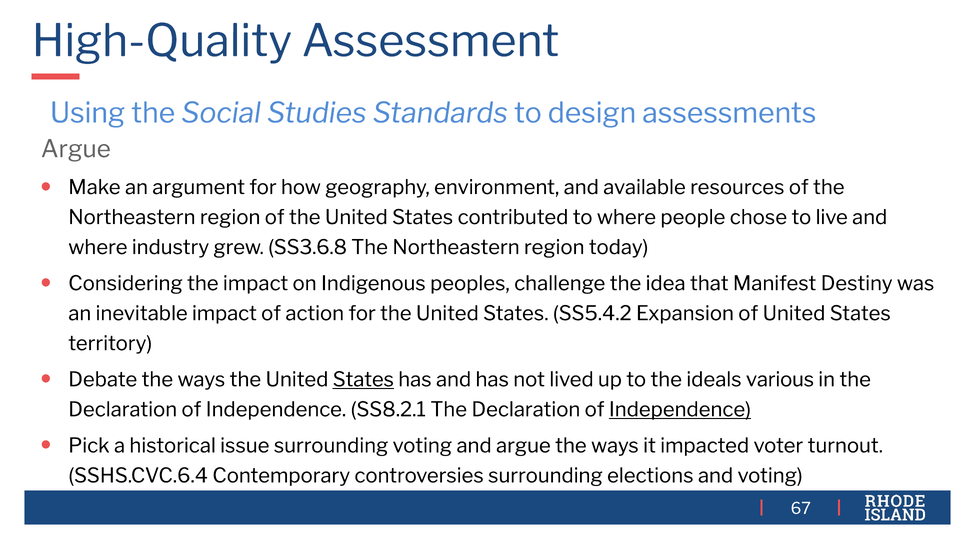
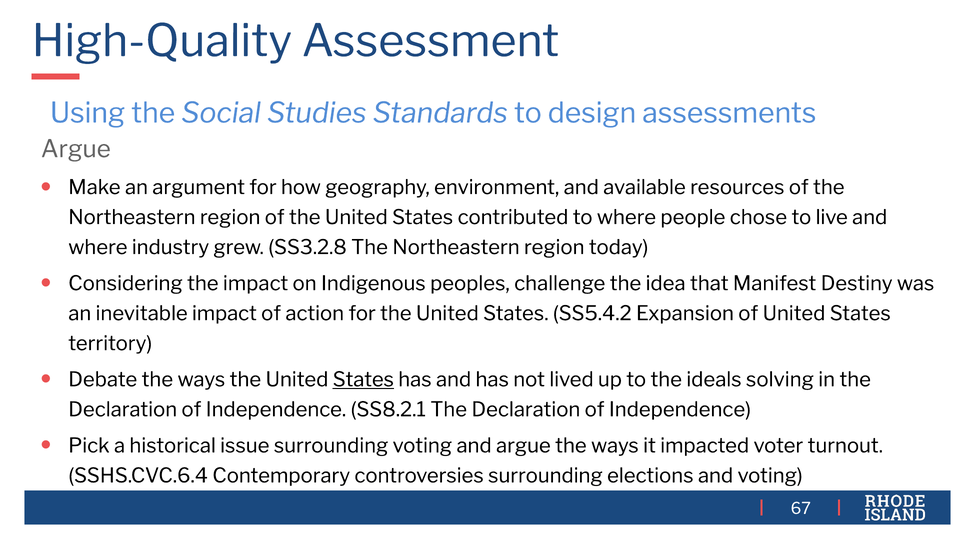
SS3.6.8: SS3.6.8 -> SS3.2.8
various: various -> solving
Independence at (680, 409) underline: present -> none
